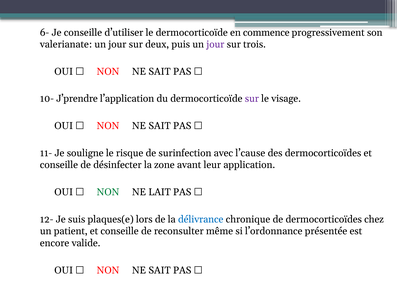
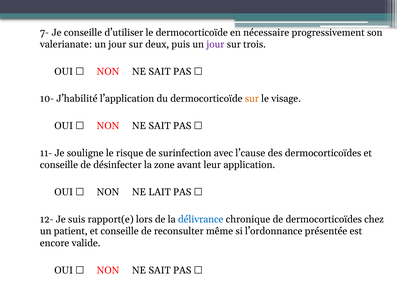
6-: 6- -> 7-
commence: commence -> nécessaire
J’prendre: J’prendre -> J’habilité
sur at (252, 99) colour: purple -> orange
NON at (108, 192) colour: green -> black
plaques(e: plaques(e -> rapport(e
